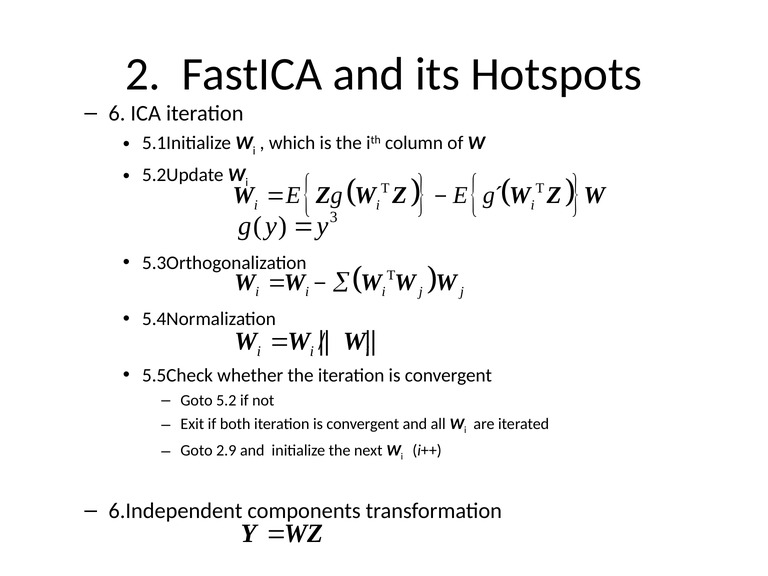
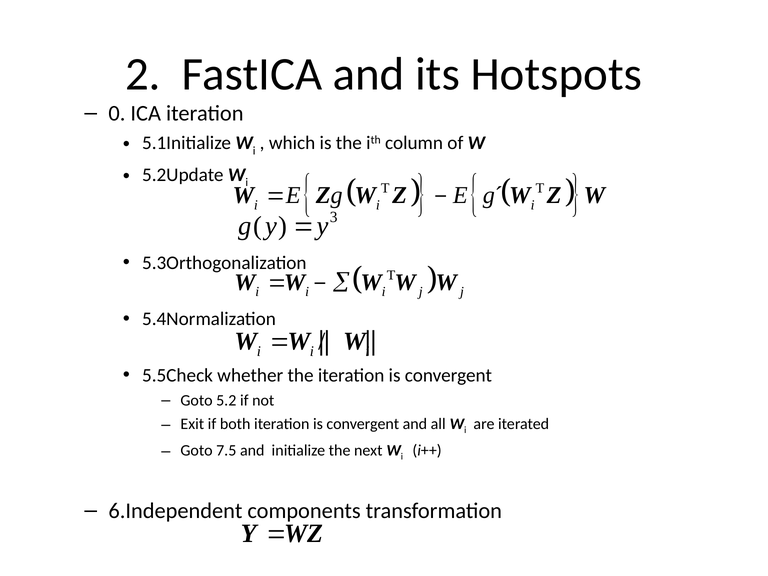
6: 6 -> 0
2.9: 2.9 -> 7.5
